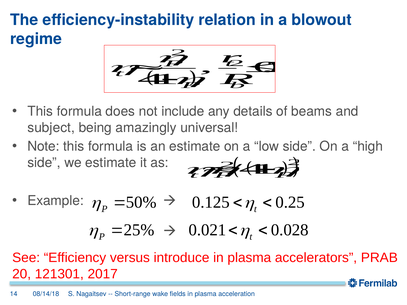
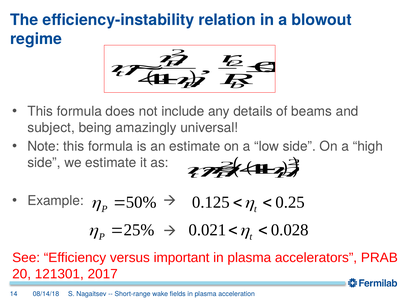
introduce: introduce -> important
